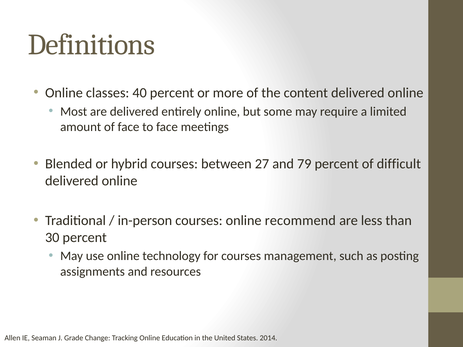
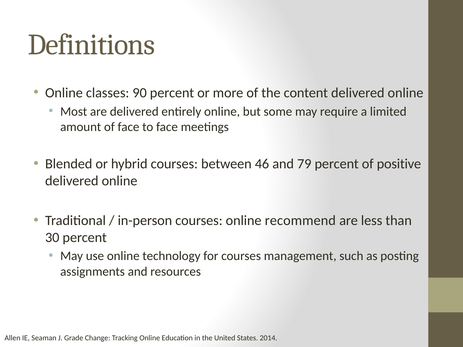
40: 40 -> 90
27: 27 -> 46
difficult: difficult -> positive
